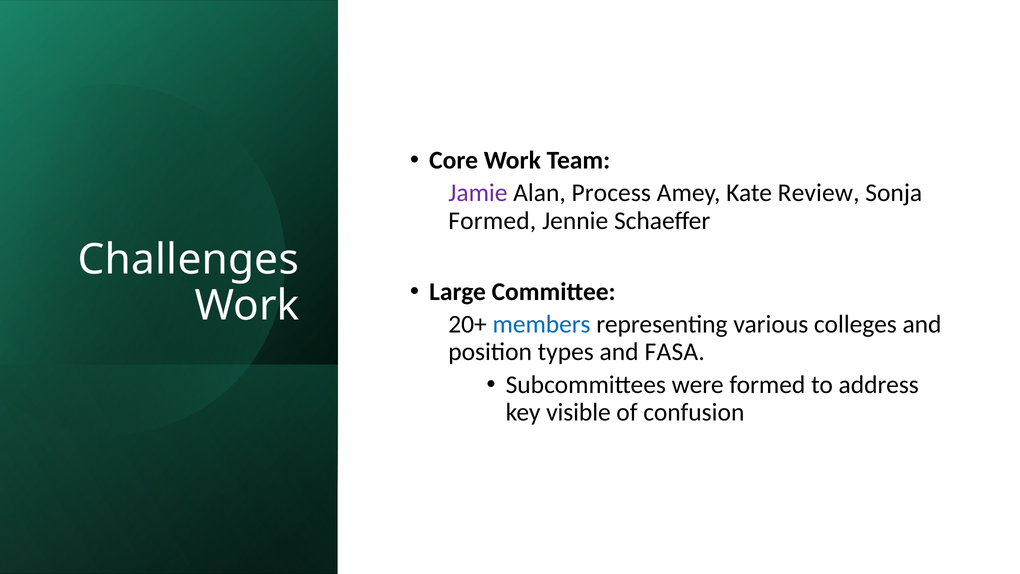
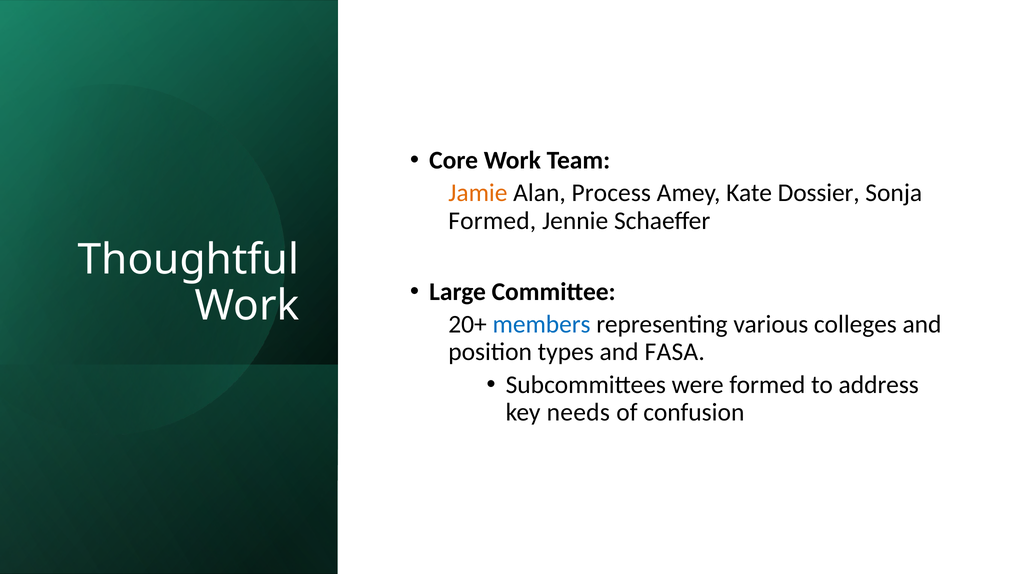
Jamie colour: purple -> orange
Review: Review -> Dossier
Challenges: Challenges -> Thoughtful
visible: visible -> needs
